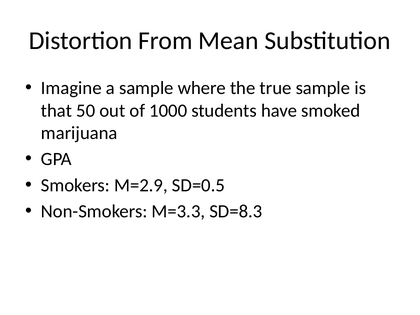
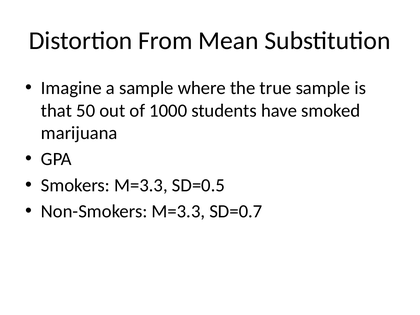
Smokers M=2.9: M=2.9 -> M=3.3
SD=8.3: SD=8.3 -> SD=0.7
